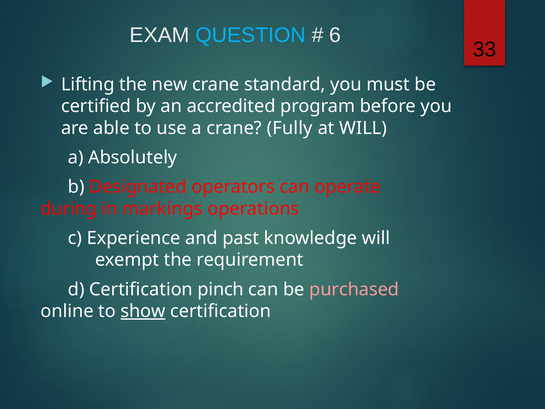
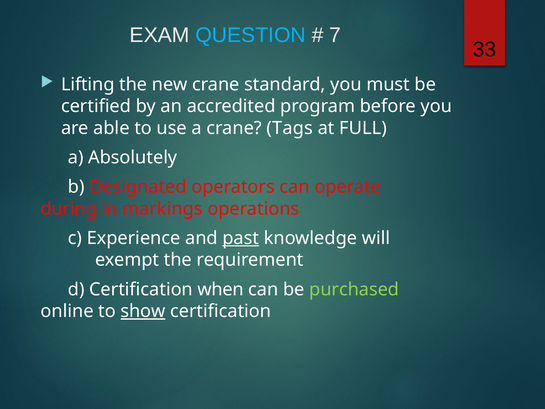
6: 6 -> 7
Fully: Fully -> Tags
at WILL: WILL -> FULL
past underline: none -> present
pinch: pinch -> when
purchased colour: pink -> light green
